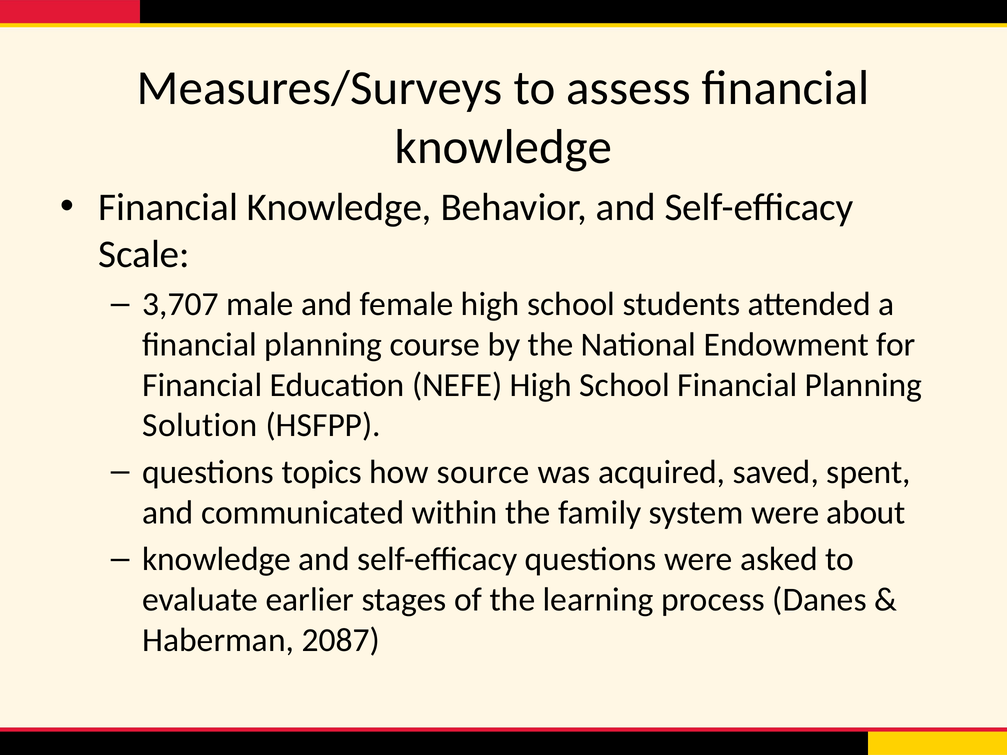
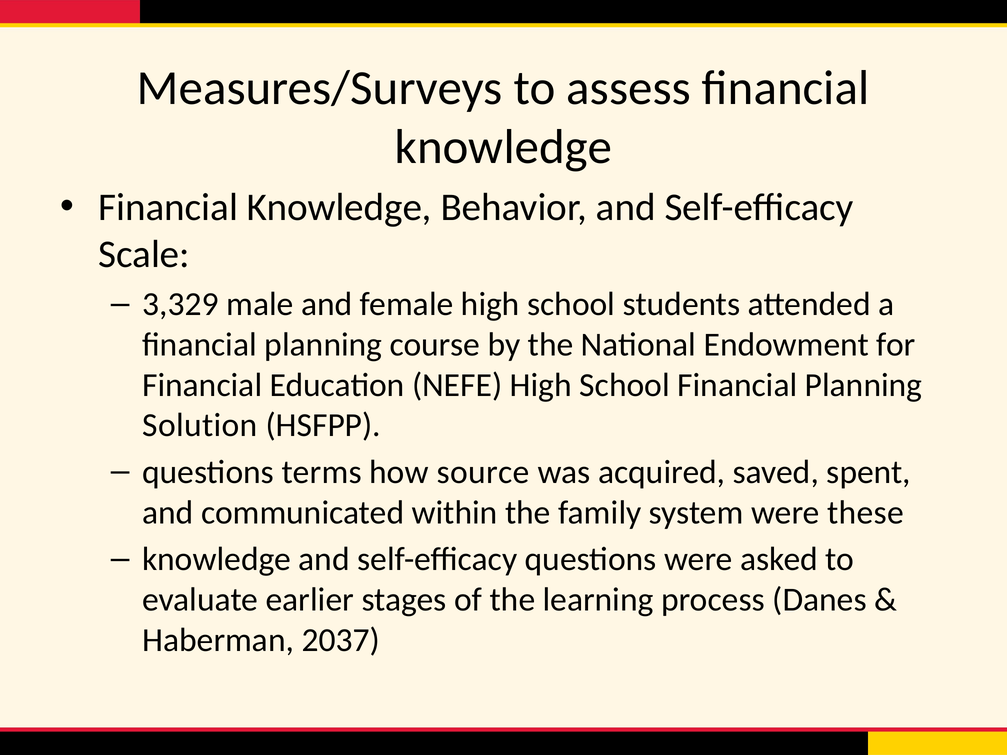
3,707: 3,707 -> 3,329
topics: topics -> terms
about: about -> these
2087: 2087 -> 2037
